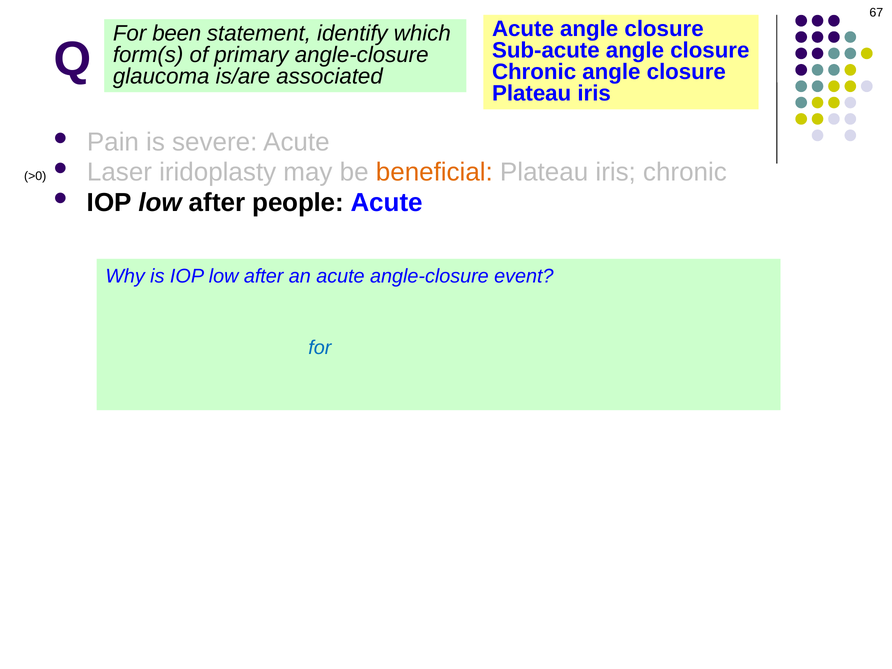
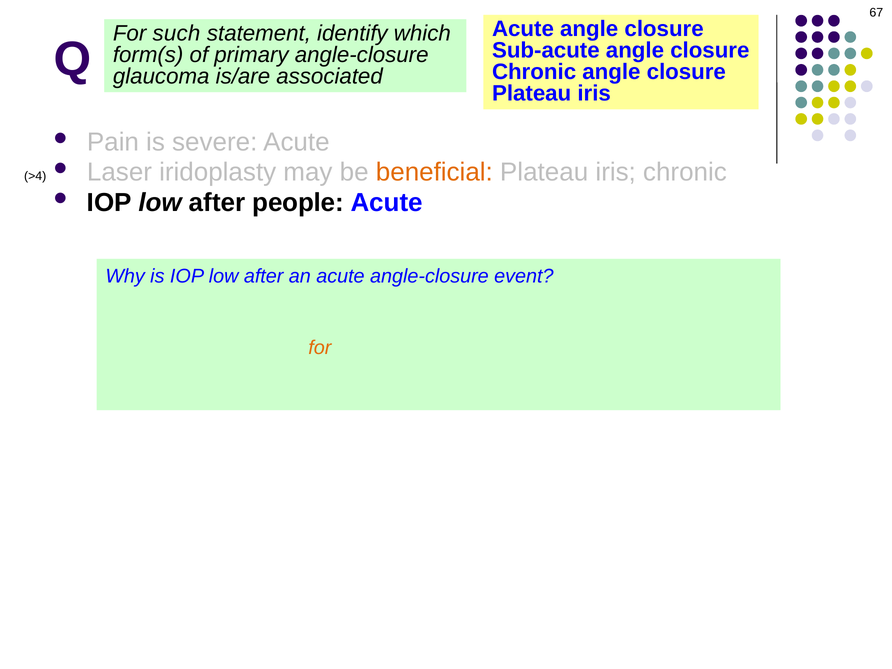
been: been -> such
>0: >0 -> >4
for at (320, 348) colour: blue -> orange
